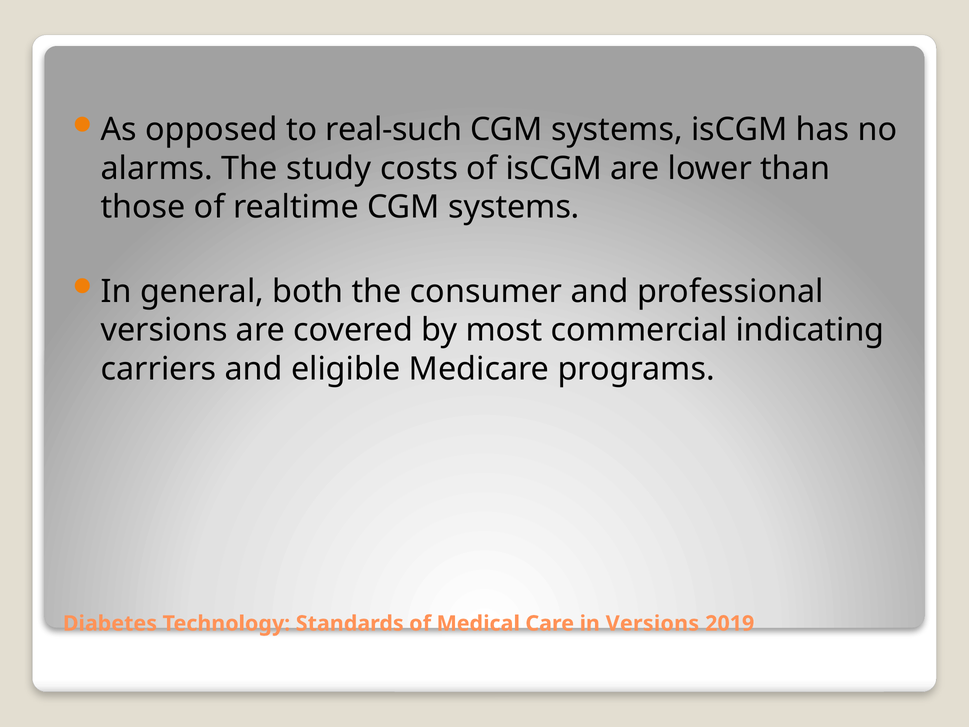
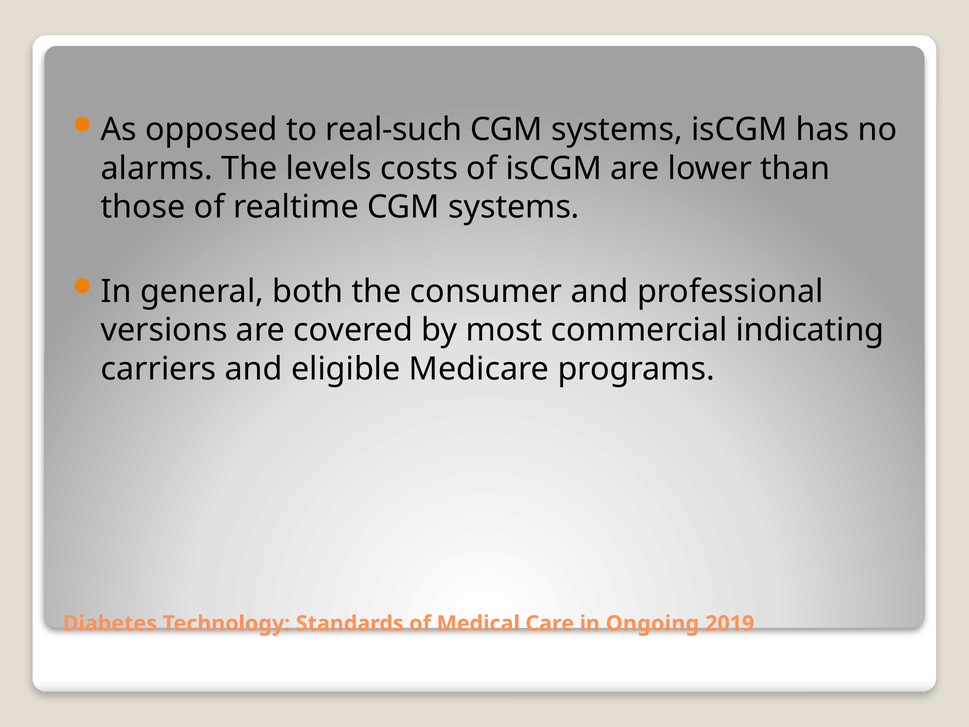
study: study -> levels
in Versions: Versions -> Ongoing
